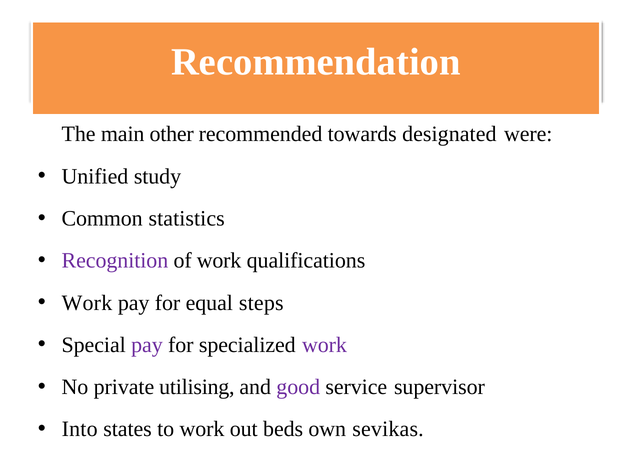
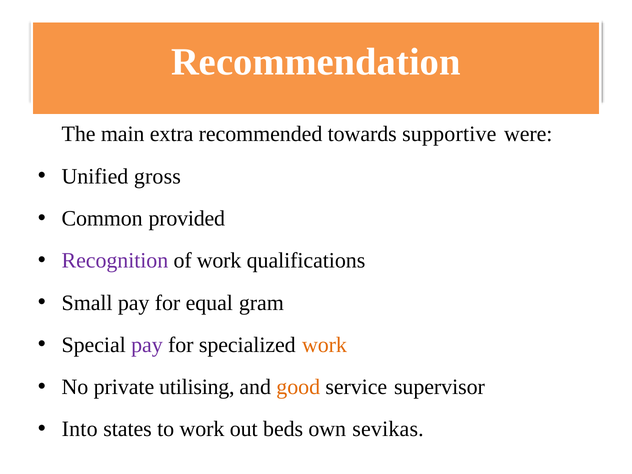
other: other -> extra
designated: designated -> supportive
study: study -> gross
statistics: statistics -> provided
Work at (87, 303): Work -> Small
steps: steps -> gram
work at (324, 345) colour: purple -> orange
good colour: purple -> orange
